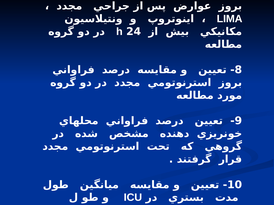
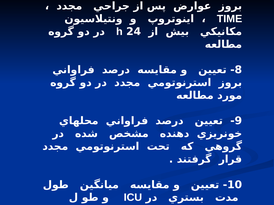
LIMA: LIMA -> TIME
